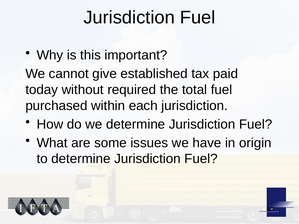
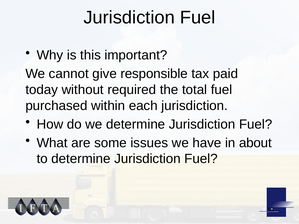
established: established -> responsible
origin: origin -> about
